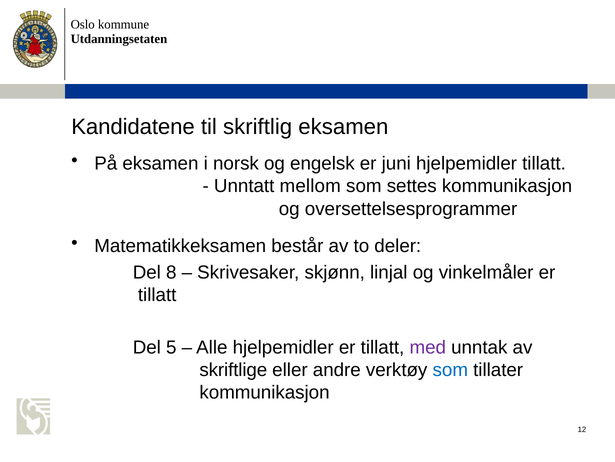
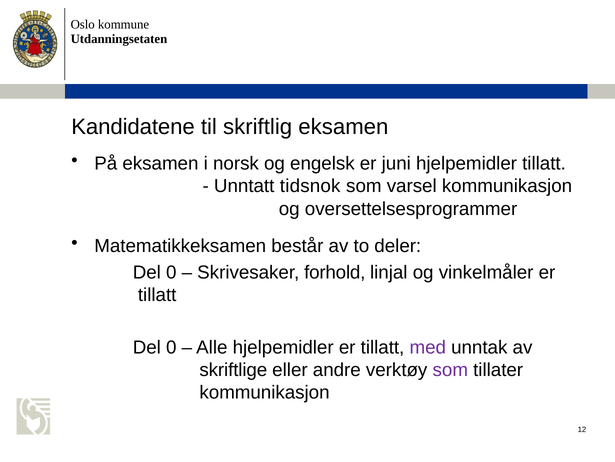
mellom: mellom -> tidsnok
settes: settes -> varsel
8 at (171, 272): 8 -> 0
skjønn: skjønn -> forhold
5 at (171, 347): 5 -> 0
som at (450, 370) colour: blue -> purple
